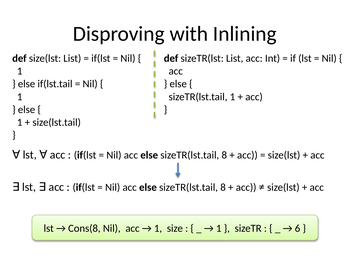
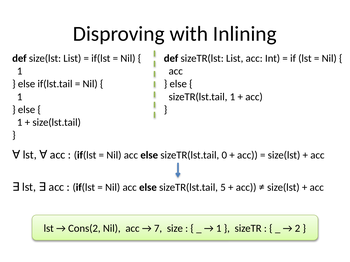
8 at (224, 156): 8 -> 0
8 at (223, 188): 8 -> 5
Cons(8: Cons(8 -> Cons(2
1 at (158, 229): 1 -> 7
6: 6 -> 2
